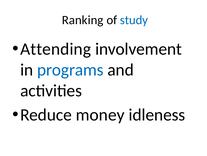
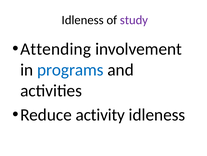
Ranking at (83, 20): Ranking -> Idleness
study colour: blue -> purple
money: money -> activity
